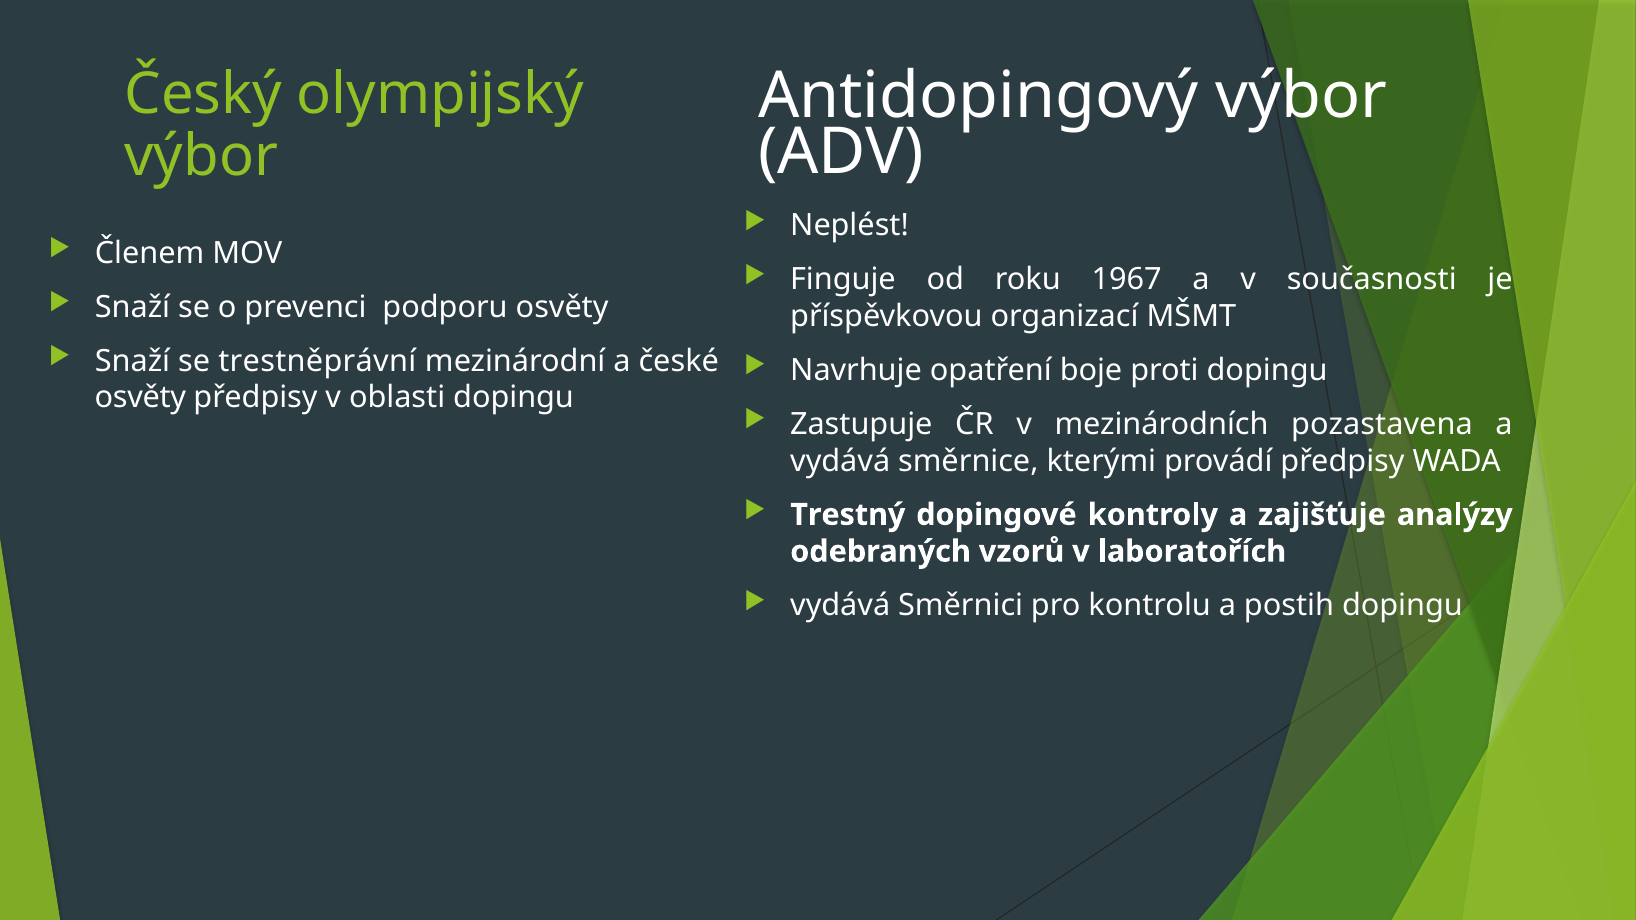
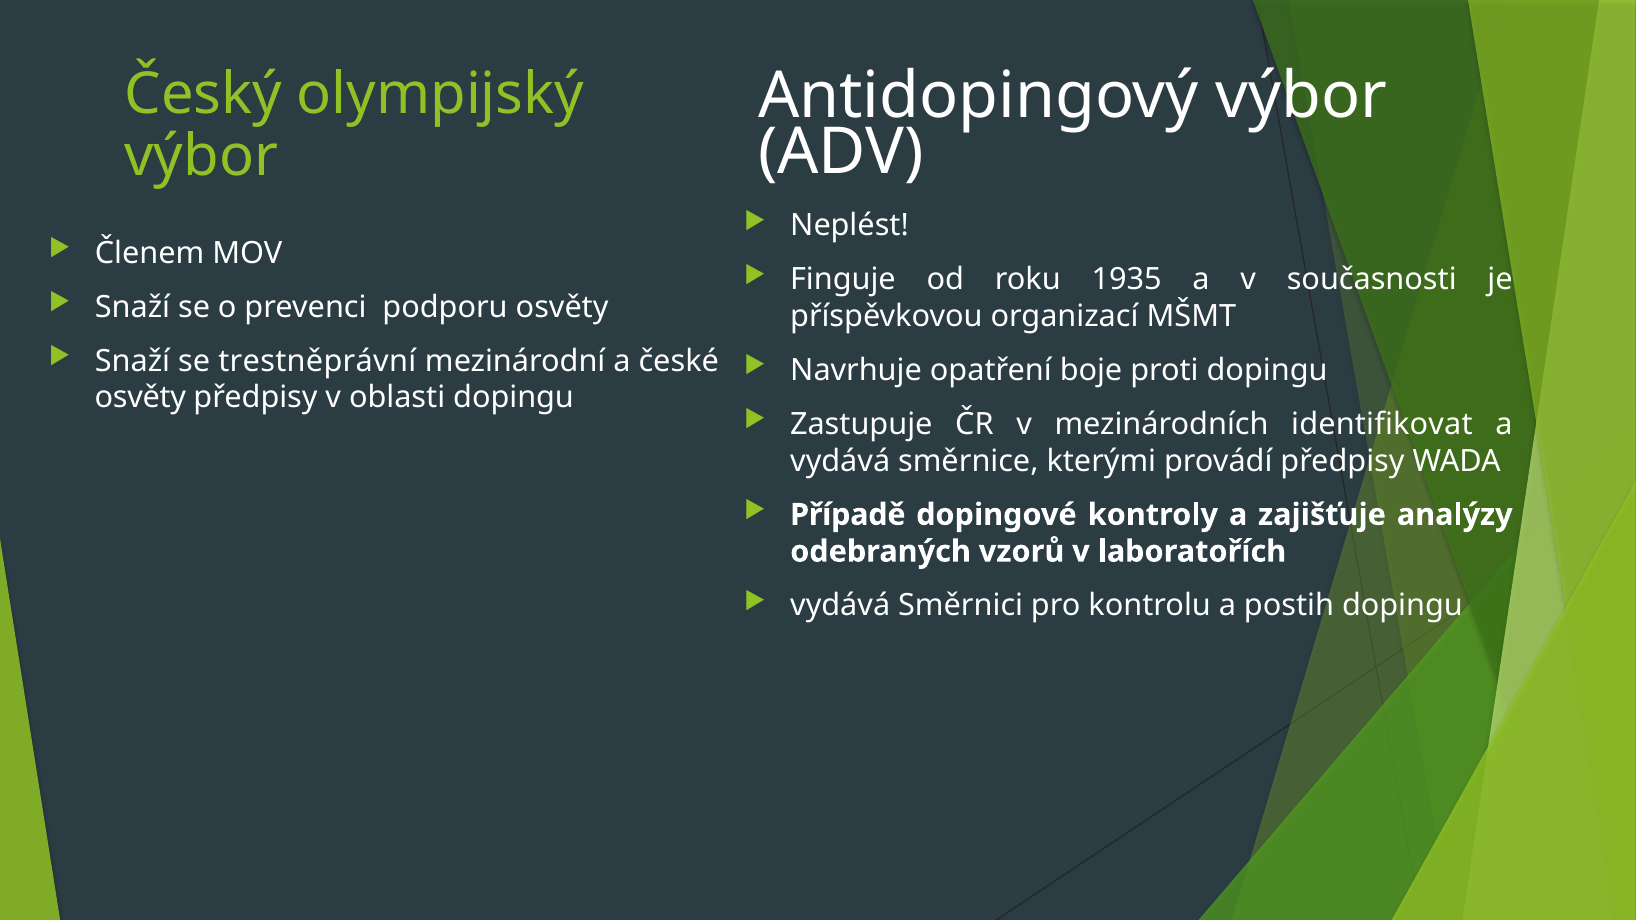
1967: 1967 -> 1935
pozastavena: pozastavena -> identifikovat
Trestný: Trestný -> Případě
